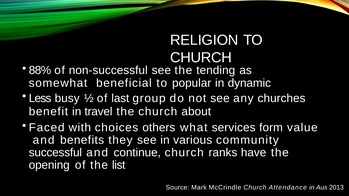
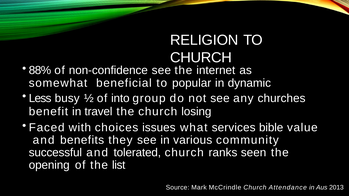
non-successful: non-successful -> non-confidence
tending: tending -> internet
last: last -> into
about: about -> losing
others: others -> issues
form: form -> bible
continue: continue -> tolerated
have: have -> seen
